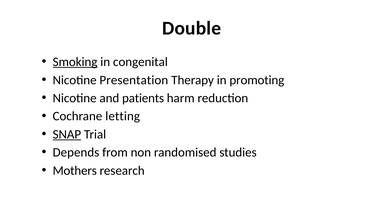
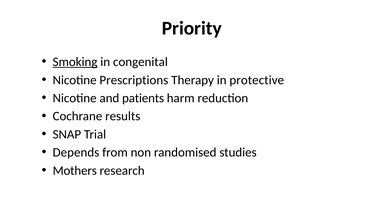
Double: Double -> Priority
Presentation: Presentation -> Prescriptions
promoting: promoting -> protective
letting: letting -> results
SNAP underline: present -> none
